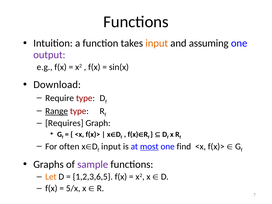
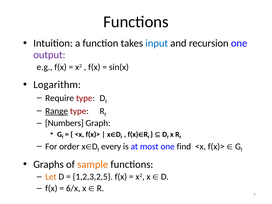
input at (157, 43) colour: orange -> blue
assuming: assuming -> recursion
Download: Download -> Logarithm
Requires: Requires -> Numbers
often: often -> order
input at (111, 146): input -> every
most underline: present -> none
sample colour: purple -> orange
1,2,3,6,5: 1,2,3,6,5 -> 1,2,3,2,5
5/x: 5/x -> 6/x
